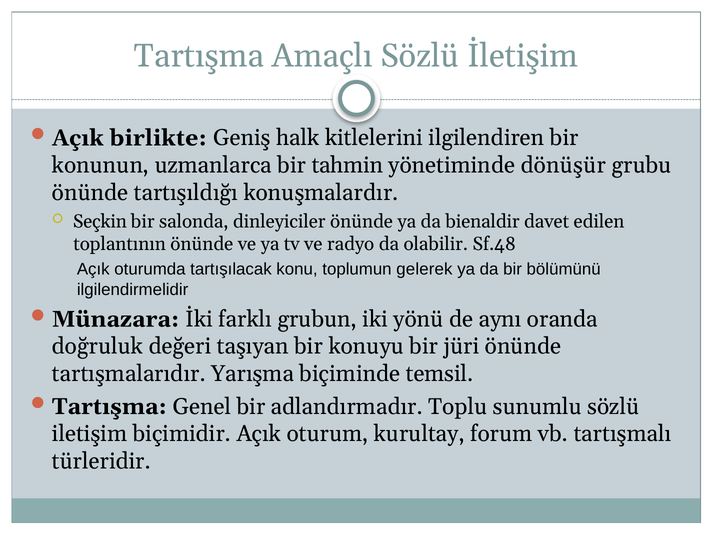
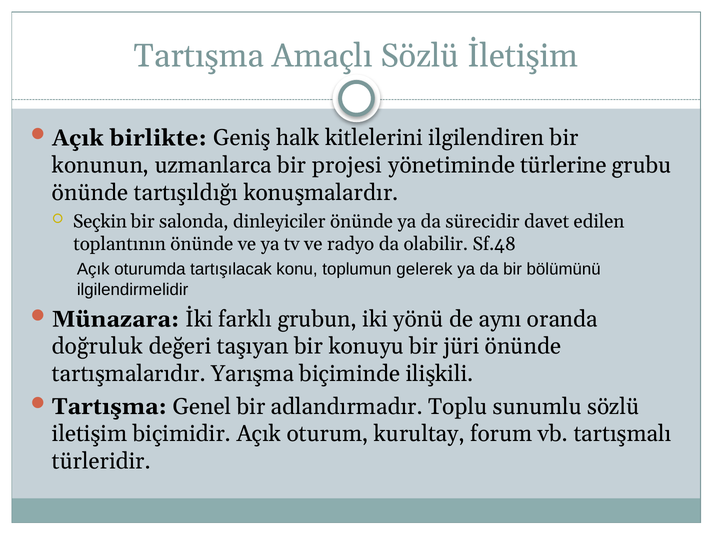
tahmin: tahmin -> projesi
dönüşür: dönüşür -> türlerine
bienaldir: bienaldir -> sürecidir
temsil: temsil -> ilişkili
